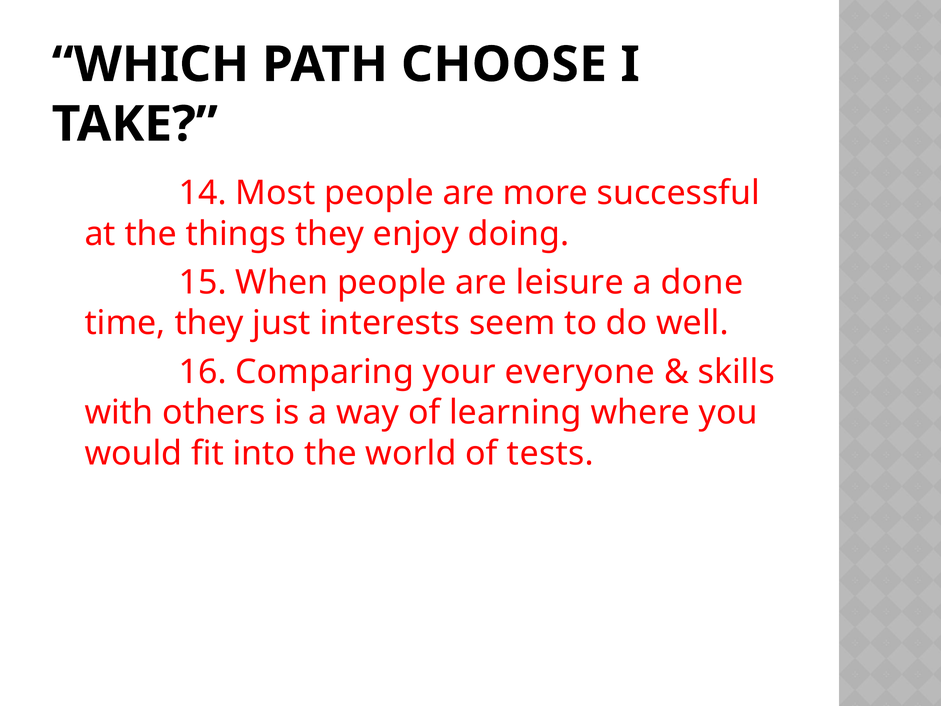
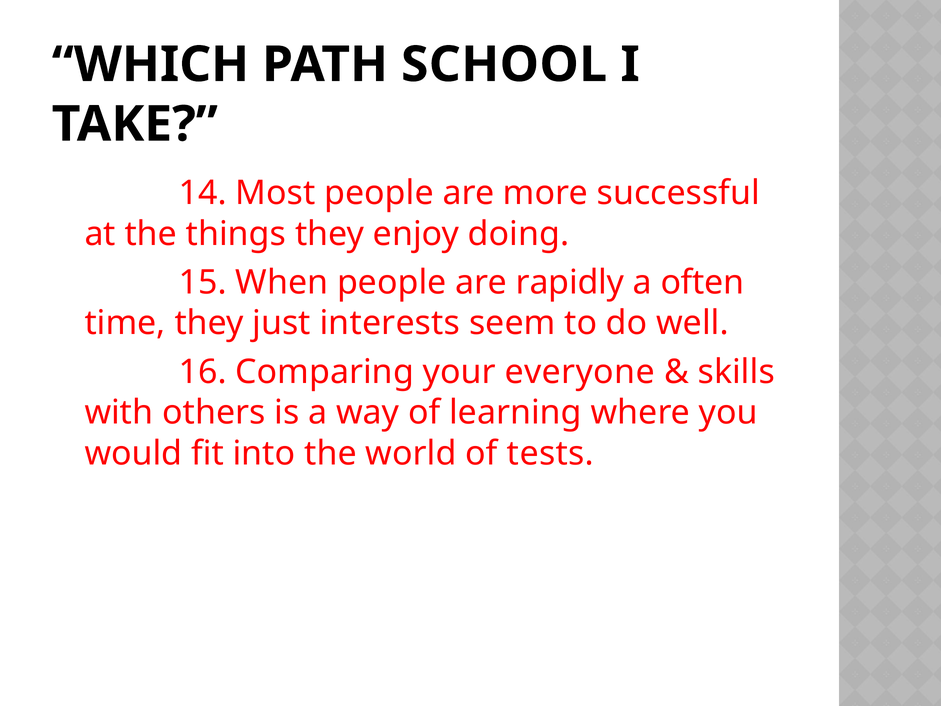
CHOOSE: CHOOSE -> SCHOOL
leisure: leisure -> rapidly
done: done -> often
